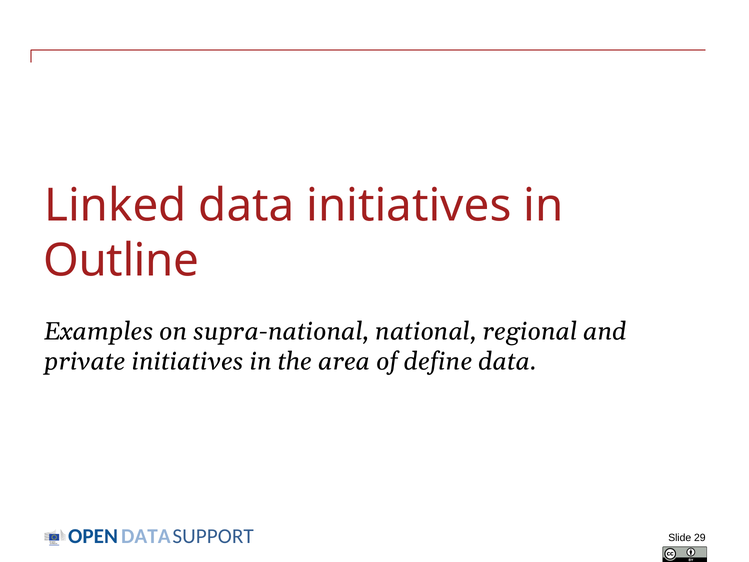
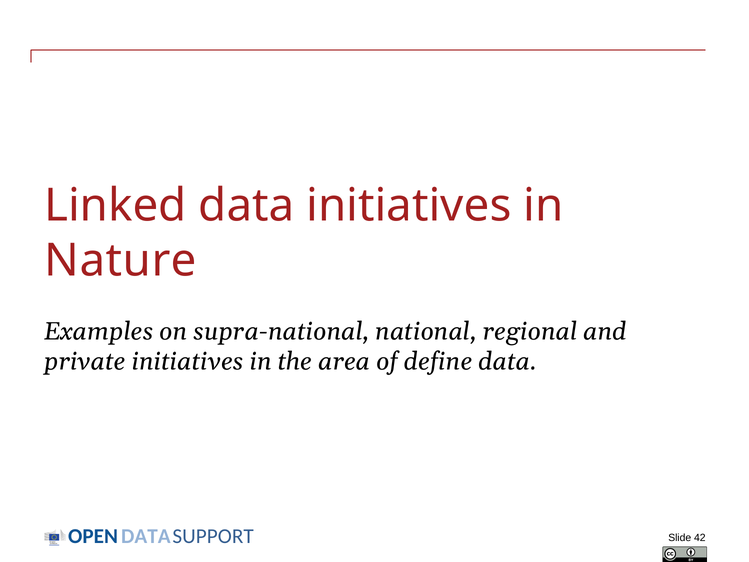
Outline: Outline -> Nature
29: 29 -> 42
